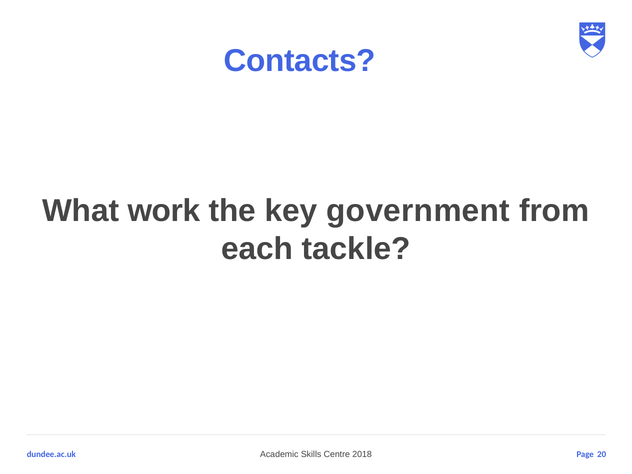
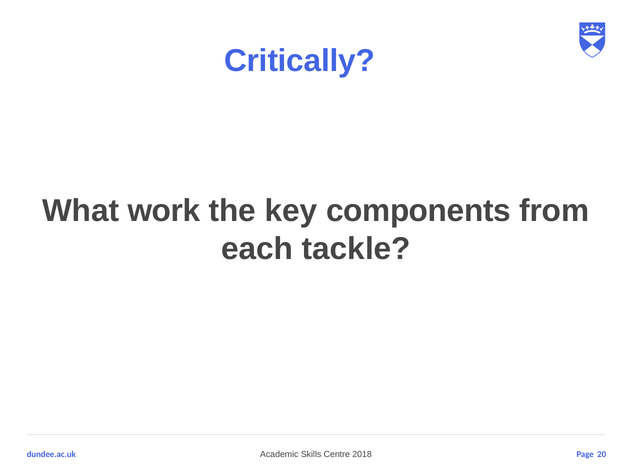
Contacts: Contacts -> Critically
government: government -> components
